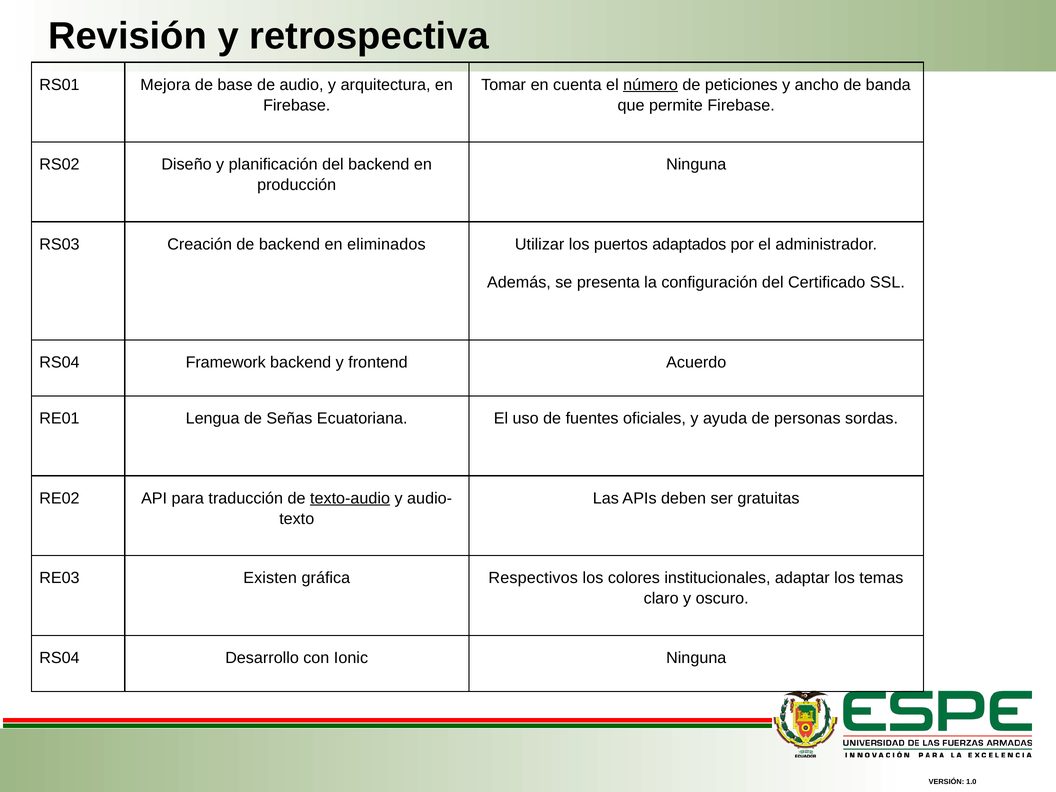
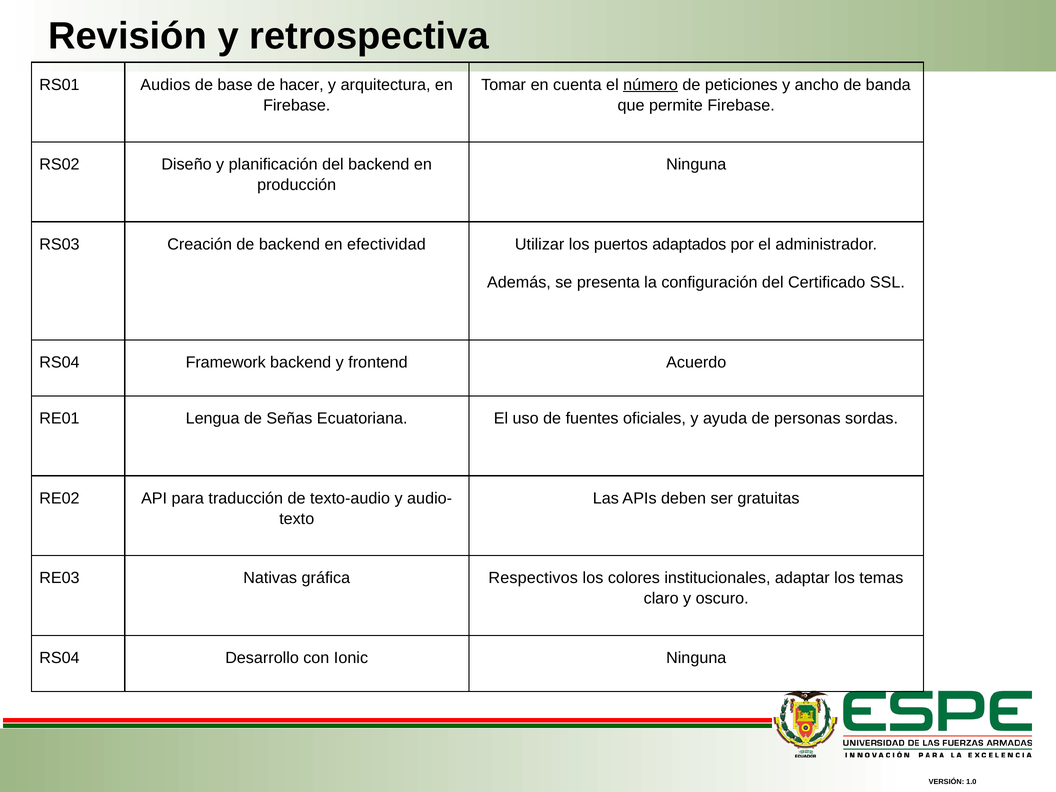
Mejora: Mejora -> Audios
audio: audio -> hacer
eliminados: eliminados -> efectividad
texto-audio underline: present -> none
Existen: Existen -> Nativas
